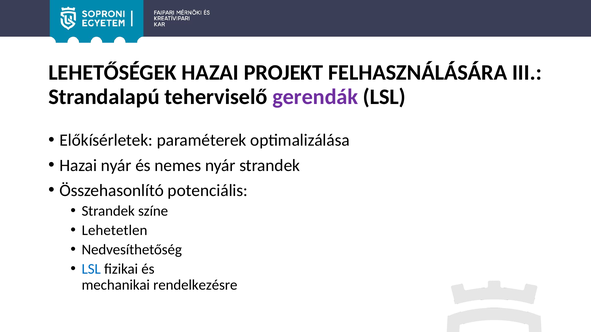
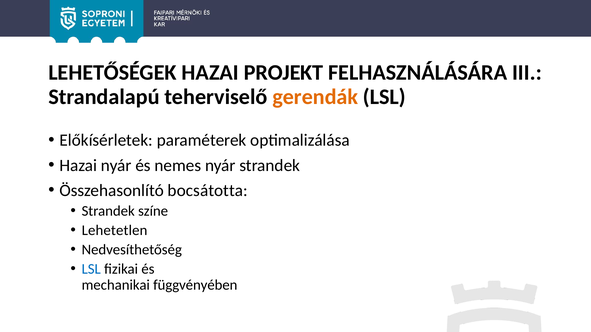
gerendák colour: purple -> orange
potenciális: potenciális -> bocsátotta
rendelkezésre: rendelkezésre -> függvényében
